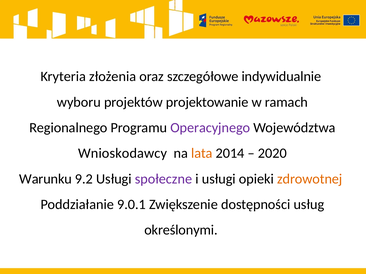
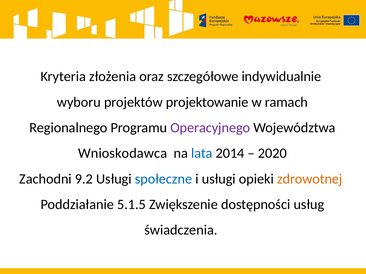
Wnioskodawcy: Wnioskodawcy -> Wnioskodawca
lata colour: orange -> blue
Warunku: Warunku -> Zachodni
społeczne colour: purple -> blue
9.0.1: 9.0.1 -> 5.1.5
określonymi: określonymi -> świadczenia
